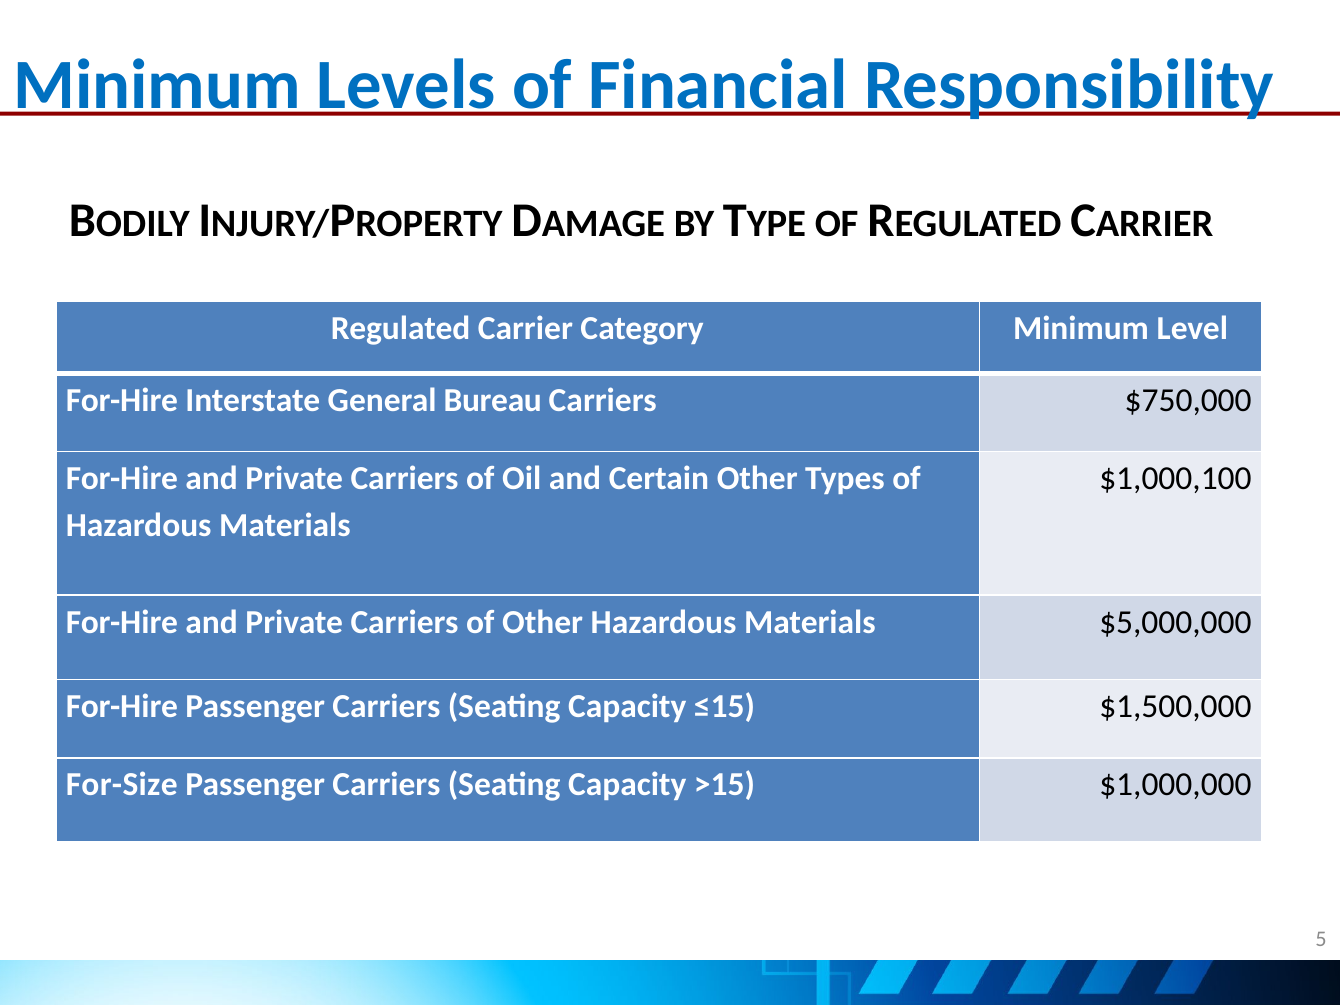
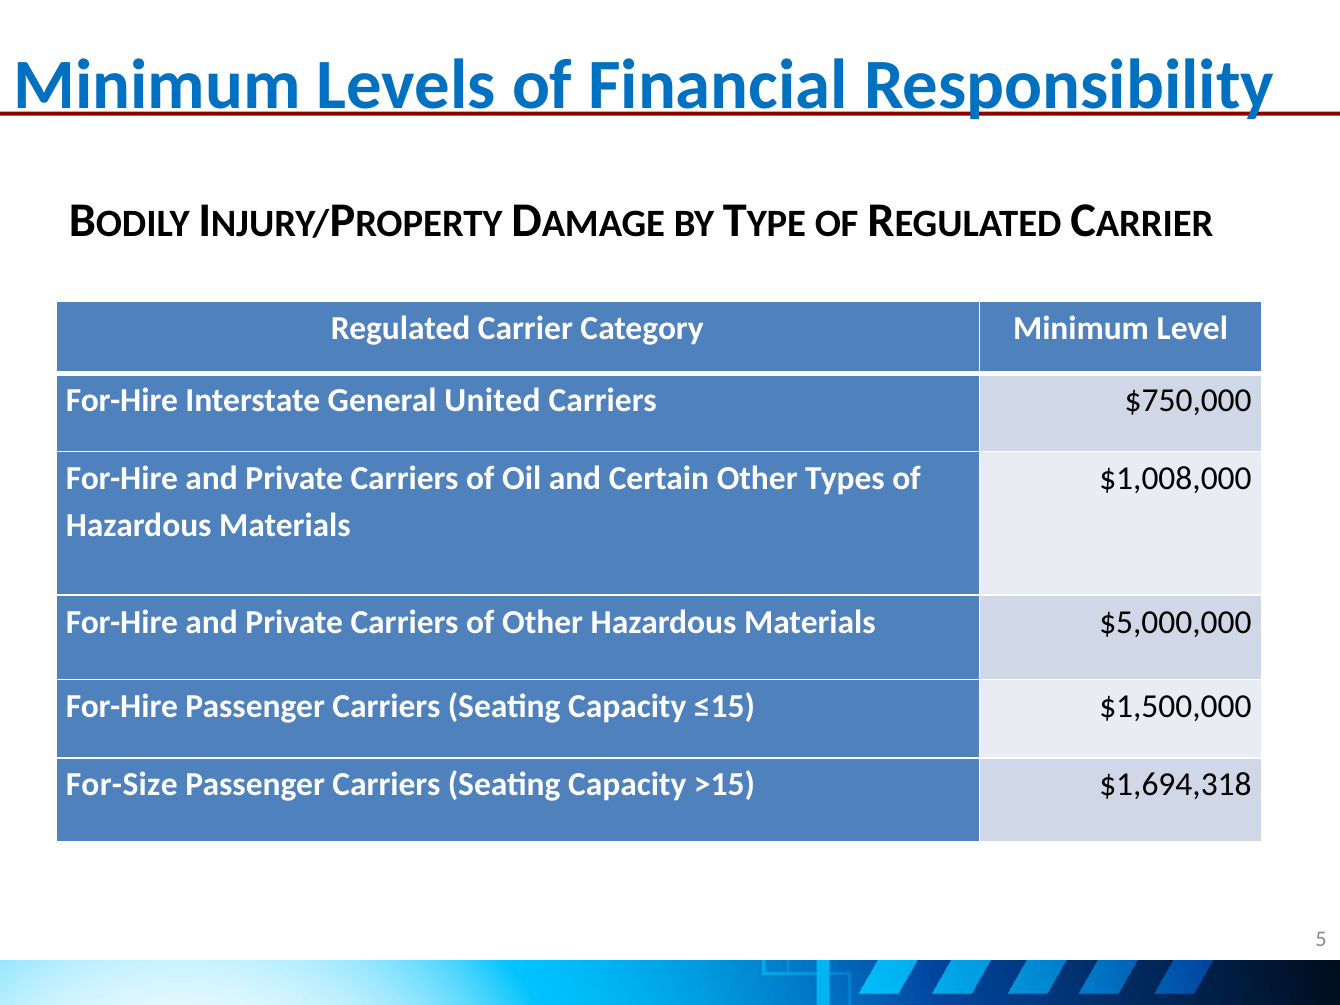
Bureau: Bureau -> United
$1,000,100: $1,000,100 -> $1,008,000
$1,000,000: $1,000,000 -> $1,694,318
